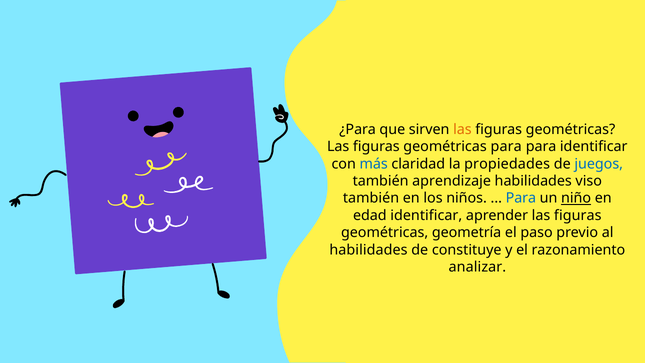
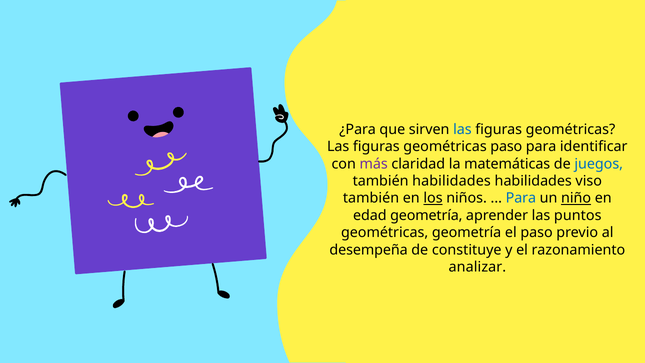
las at (462, 129) colour: orange -> blue
geométricas para: para -> paso
más colour: blue -> purple
propiedades: propiedades -> matemáticas
también aprendizaje: aprendizaje -> habilidades
los underline: none -> present
edad identificar: identificar -> geometría
aprender las figuras: figuras -> puntos
habilidades at (368, 250): habilidades -> desempeña
